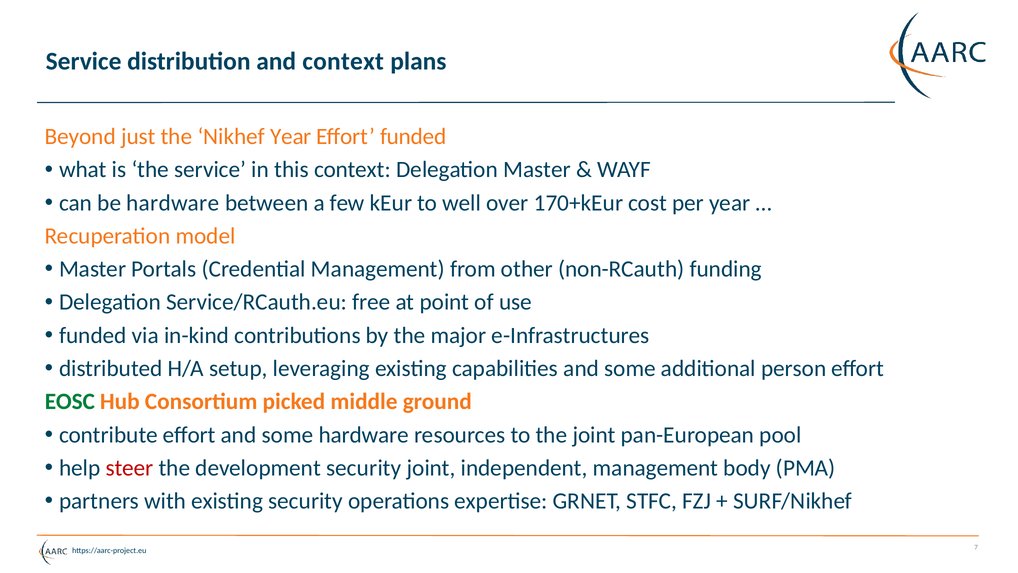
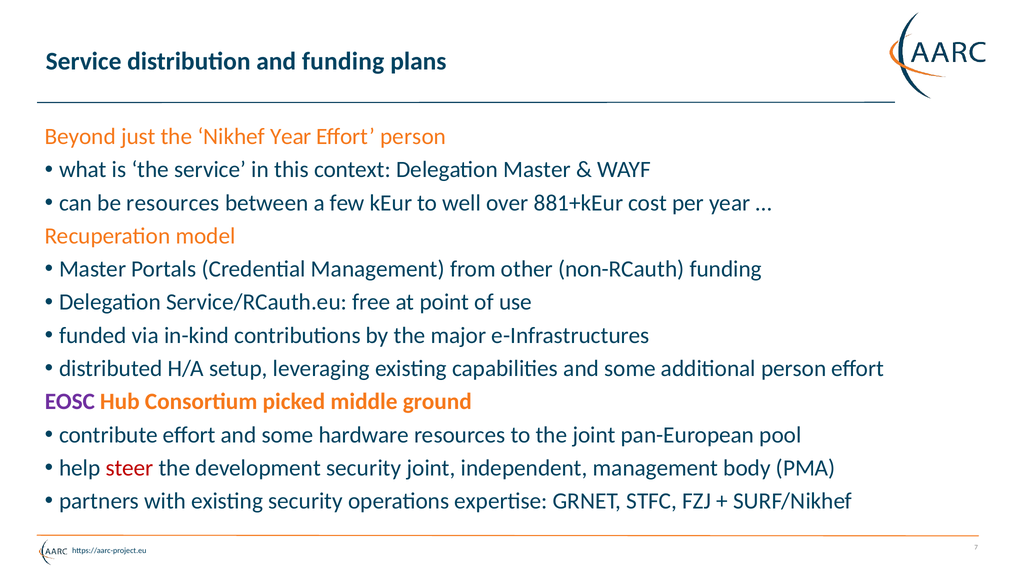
and context: context -> funding
Effort funded: funded -> person
be hardware: hardware -> resources
170+kEur: 170+kEur -> 881+kEur
EOSC colour: green -> purple
